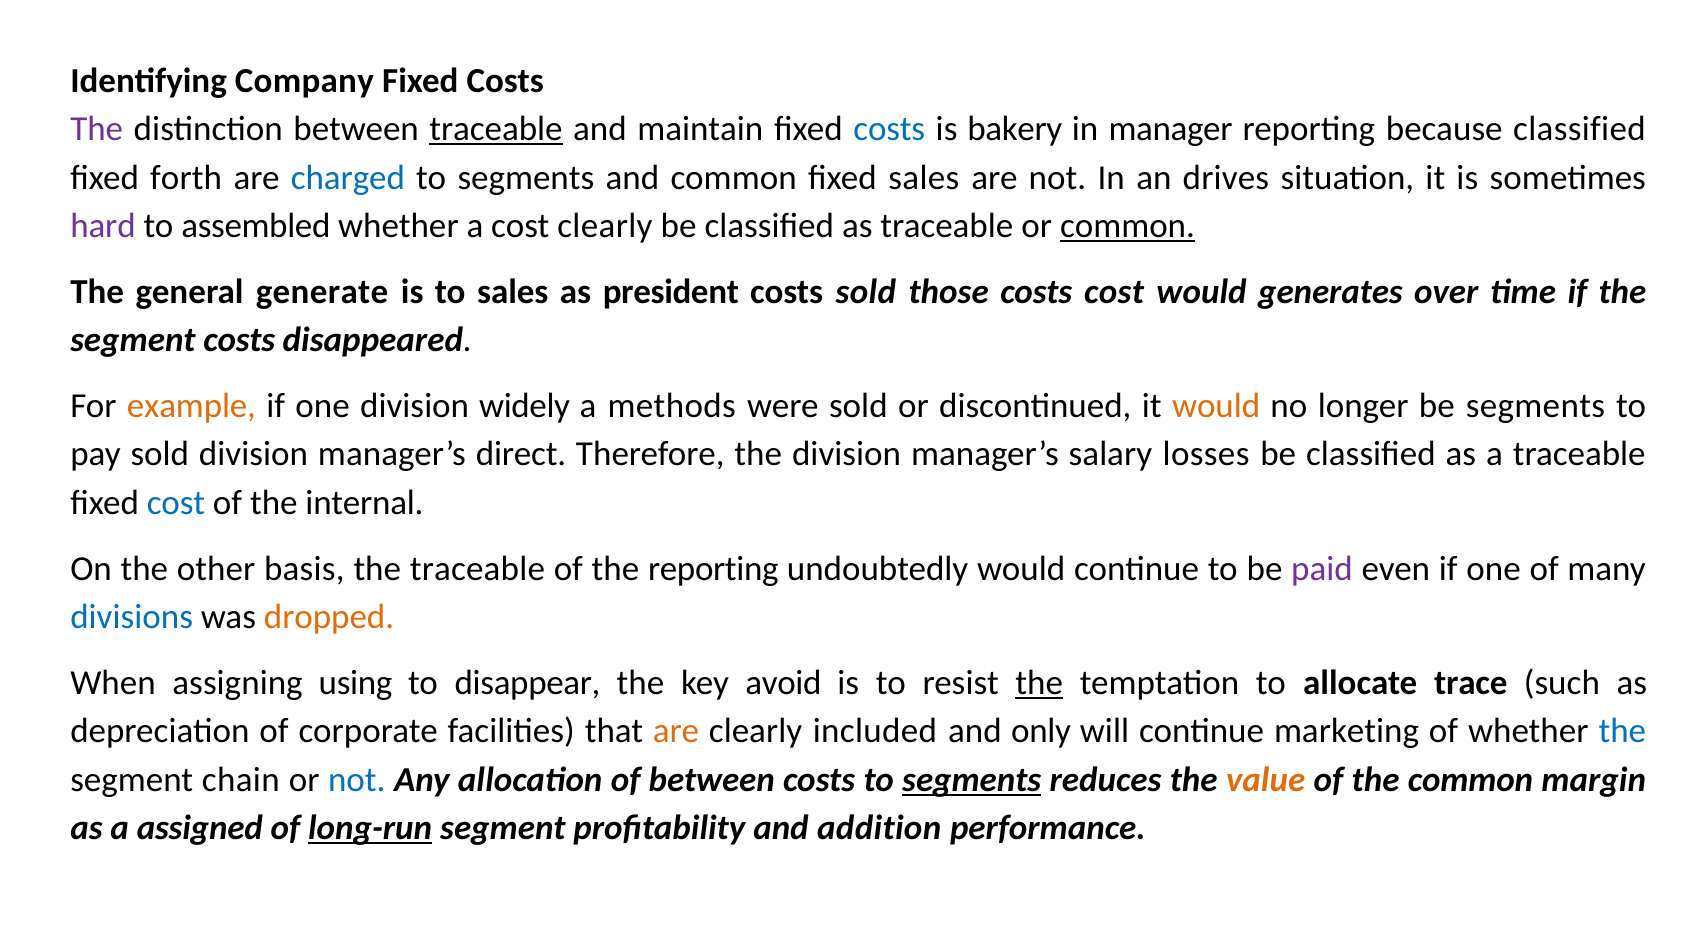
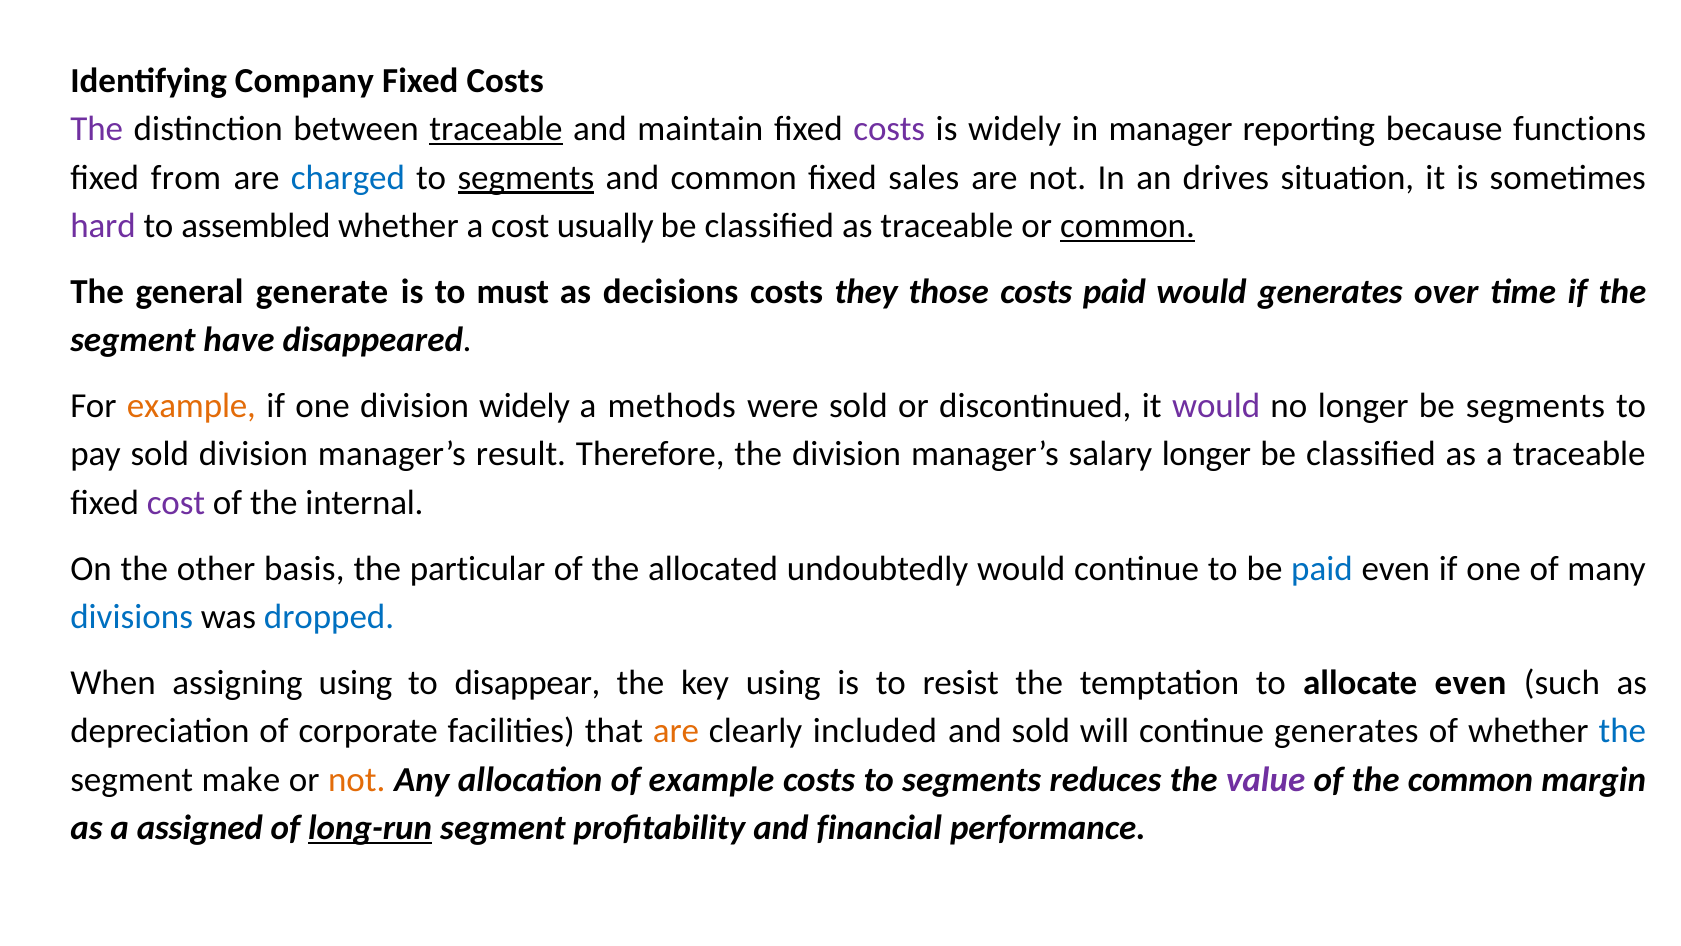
costs at (889, 129) colour: blue -> purple
is bakery: bakery -> widely
because classified: classified -> functions
forth: forth -> from
segments at (526, 177) underline: none -> present
cost clearly: clearly -> usually
to sales: sales -> must
president: president -> decisions
costs sold: sold -> they
costs cost: cost -> paid
segment costs: costs -> have
would at (1216, 406) colour: orange -> purple
direct: direct -> result
salary losses: losses -> longer
cost at (176, 502) colour: blue -> purple
the traceable: traceable -> particular
the reporting: reporting -> allocated
paid at (1322, 568) colour: purple -> blue
dropped colour: orange -> blue
key avoid: avoid -> using
the at (1039, 683) underline: present -> none
allocate trace: trace -> even
and only: only -> sold
continue marketing: marketing -> generates
chain: chain -> make
not at (357, 779) colour: blue -> orange
of between: between -> example
segments at (972, 779) underline: present -> none
value colour: orange -> purple
addition: addition -> financial
